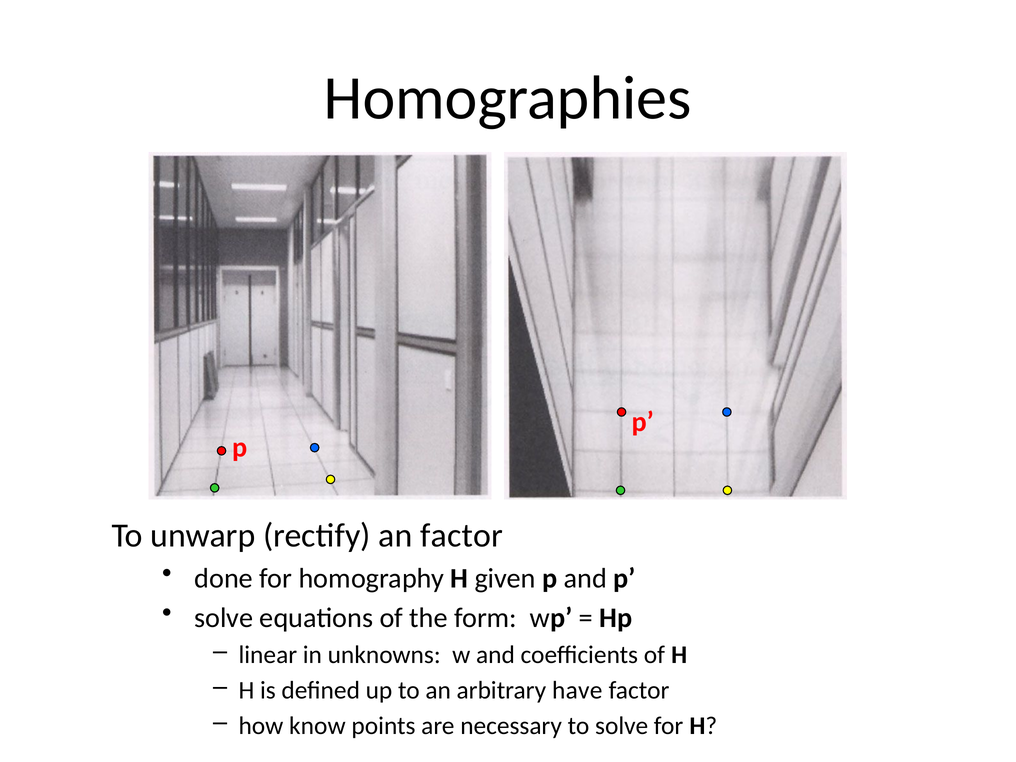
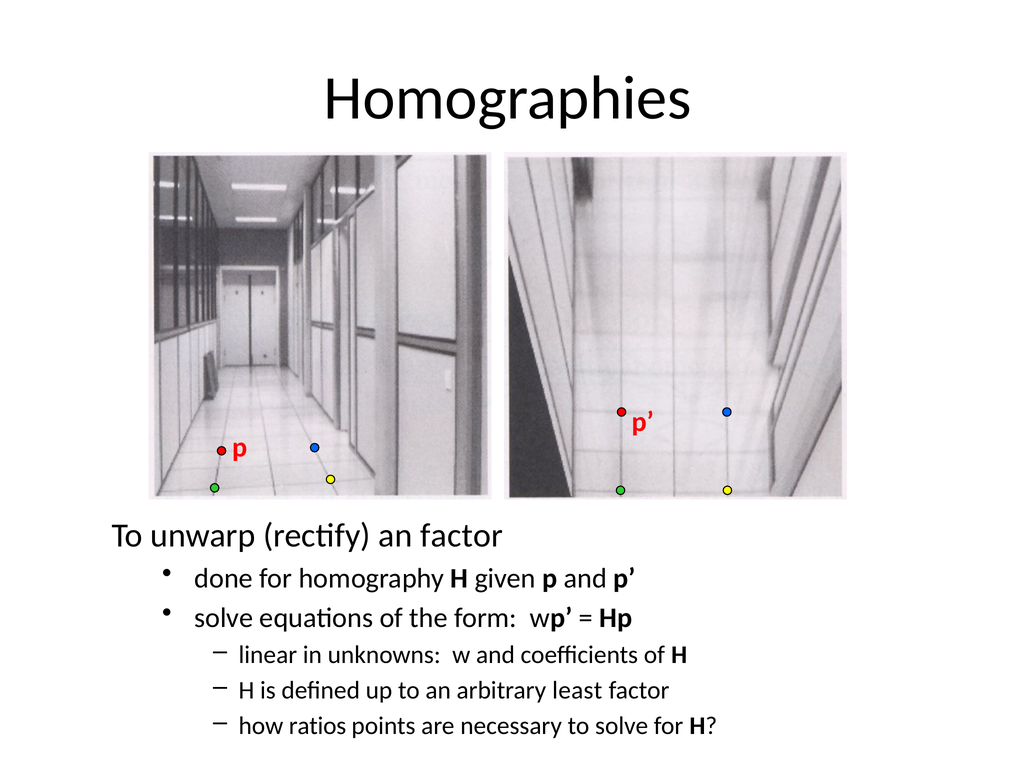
have: have -> least
know: know -> ratios
